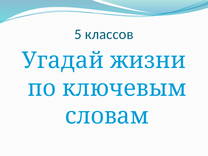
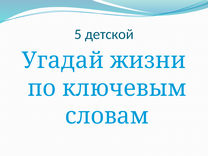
классов: классов -> детской
